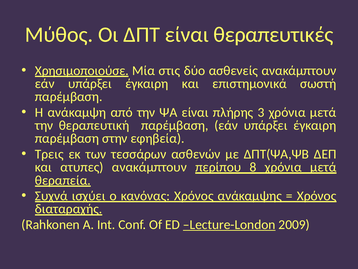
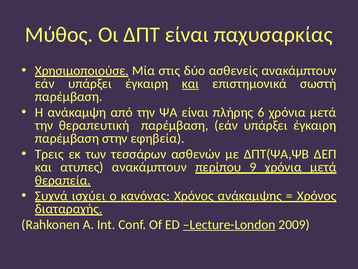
θεραπευτικές: θεραπευτικές -> παχυσαρκίας
και at (191, 84) underline: none -> present
3: 3 -> 6
8: 8 -> 9
